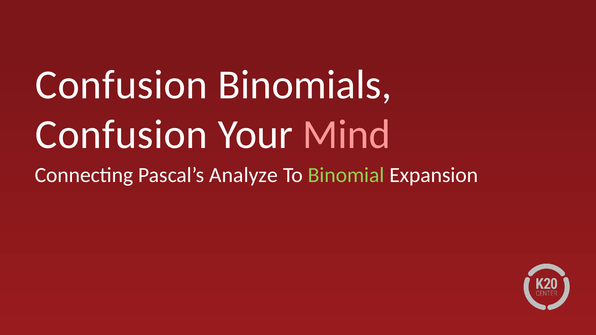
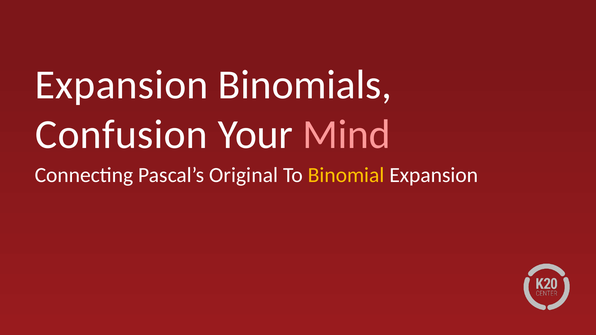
Confusion at (121, 85): Confusion -> Expansion
Analyze: Analyze -> Original
Binomial colour: light green -> yellow
